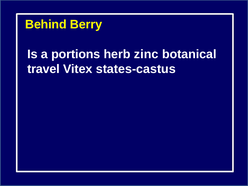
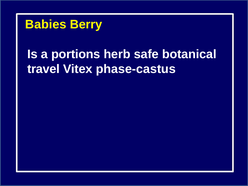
Behind: Behind -> Babies
zinc: zinc -> safe
states-castus: states-castus -> phase-castus
